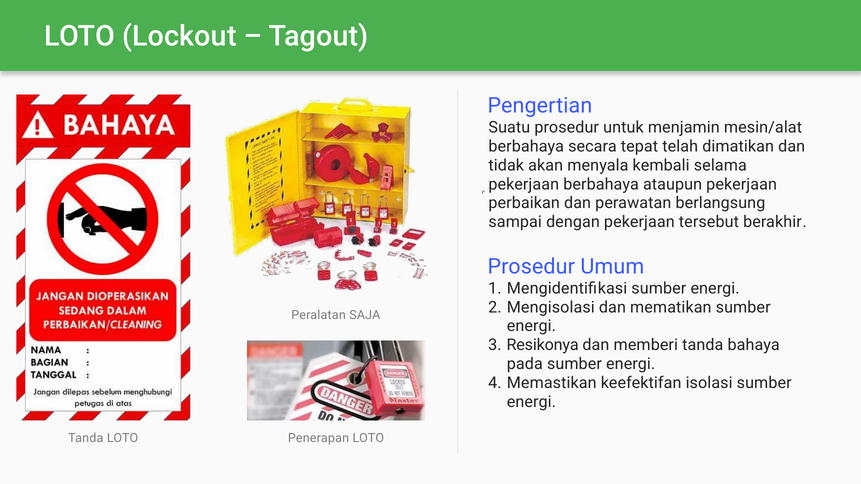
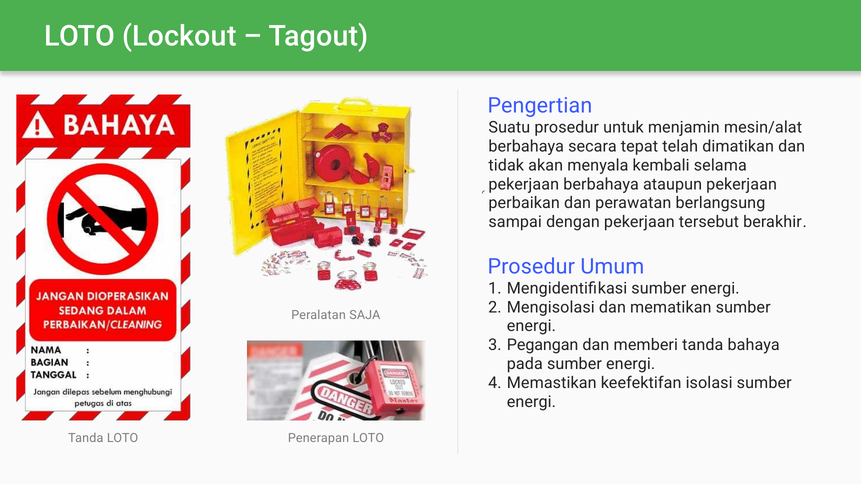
Resikonya: Resikonya -> Pegangan
